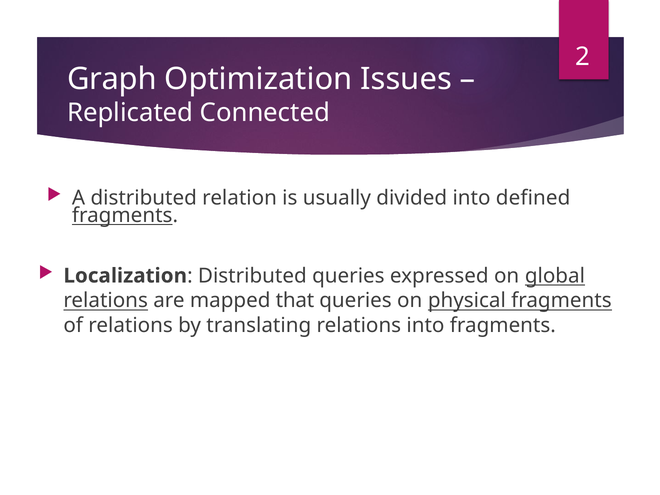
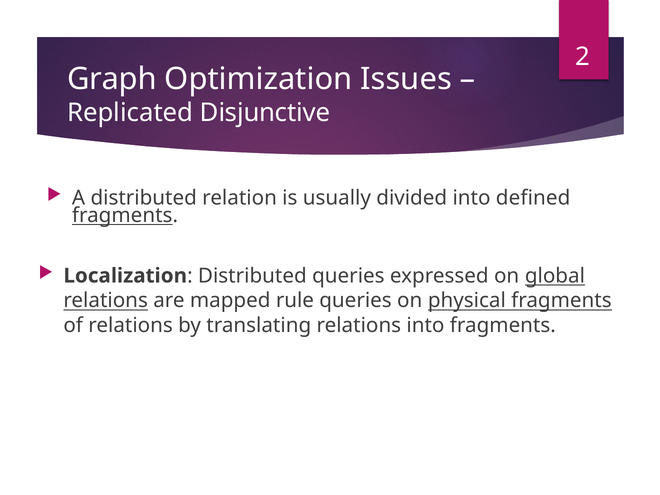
Connected: Connected -> Disjunctive
that: that -> rule
